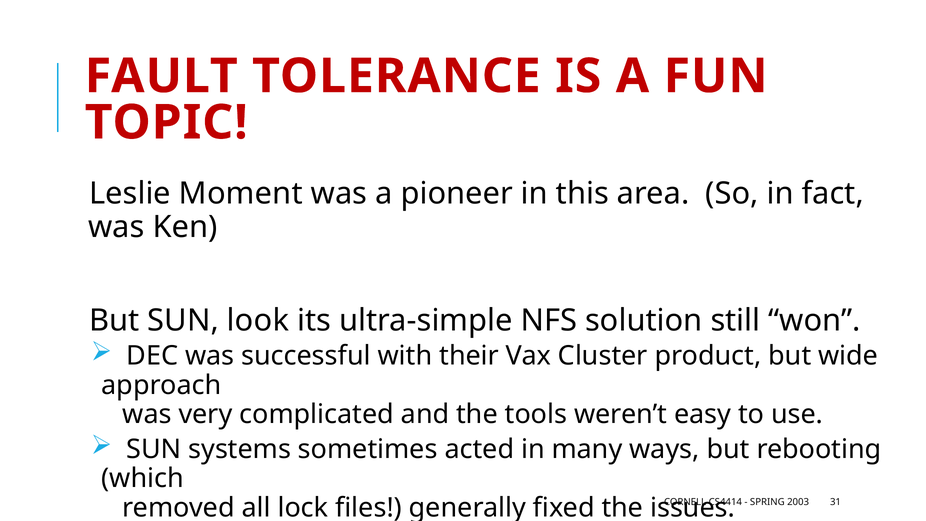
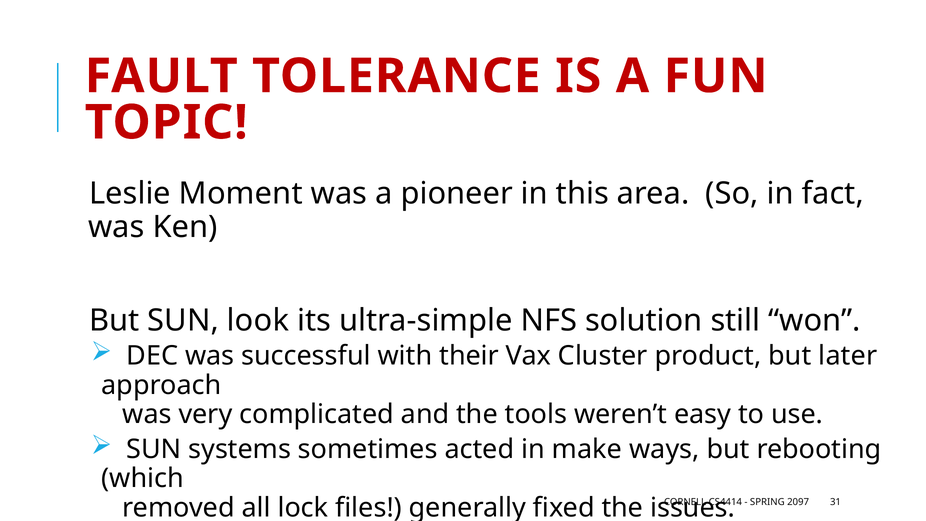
wide: wide -> later
many: many -> make
2003: 2003 -> 2097
